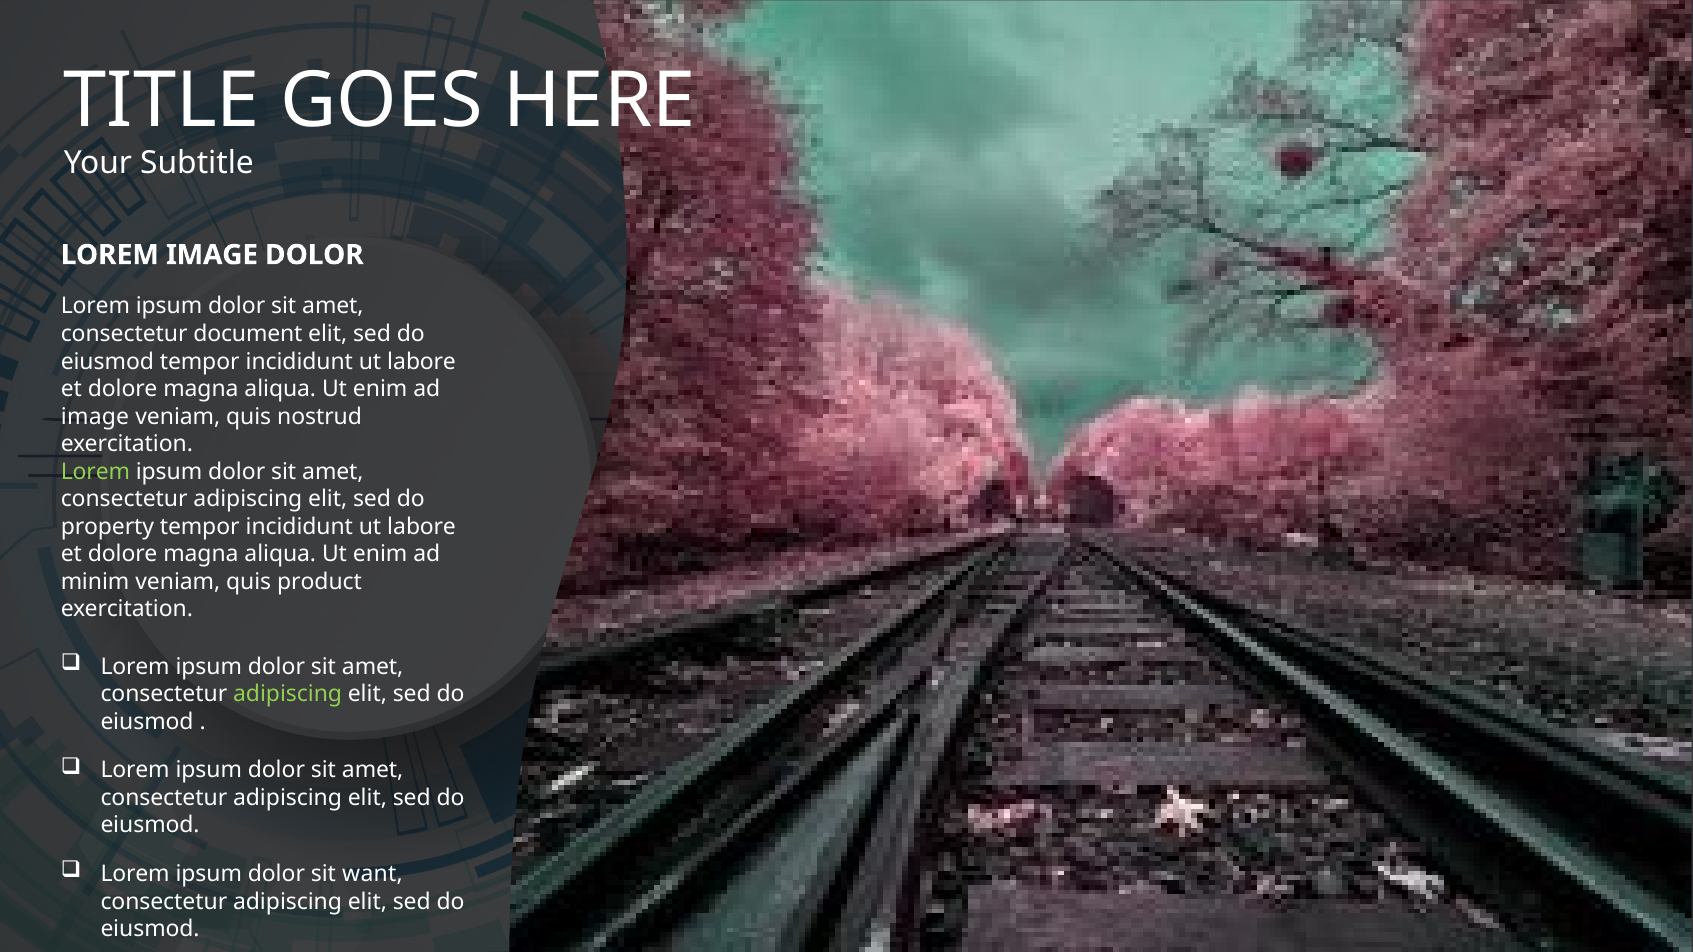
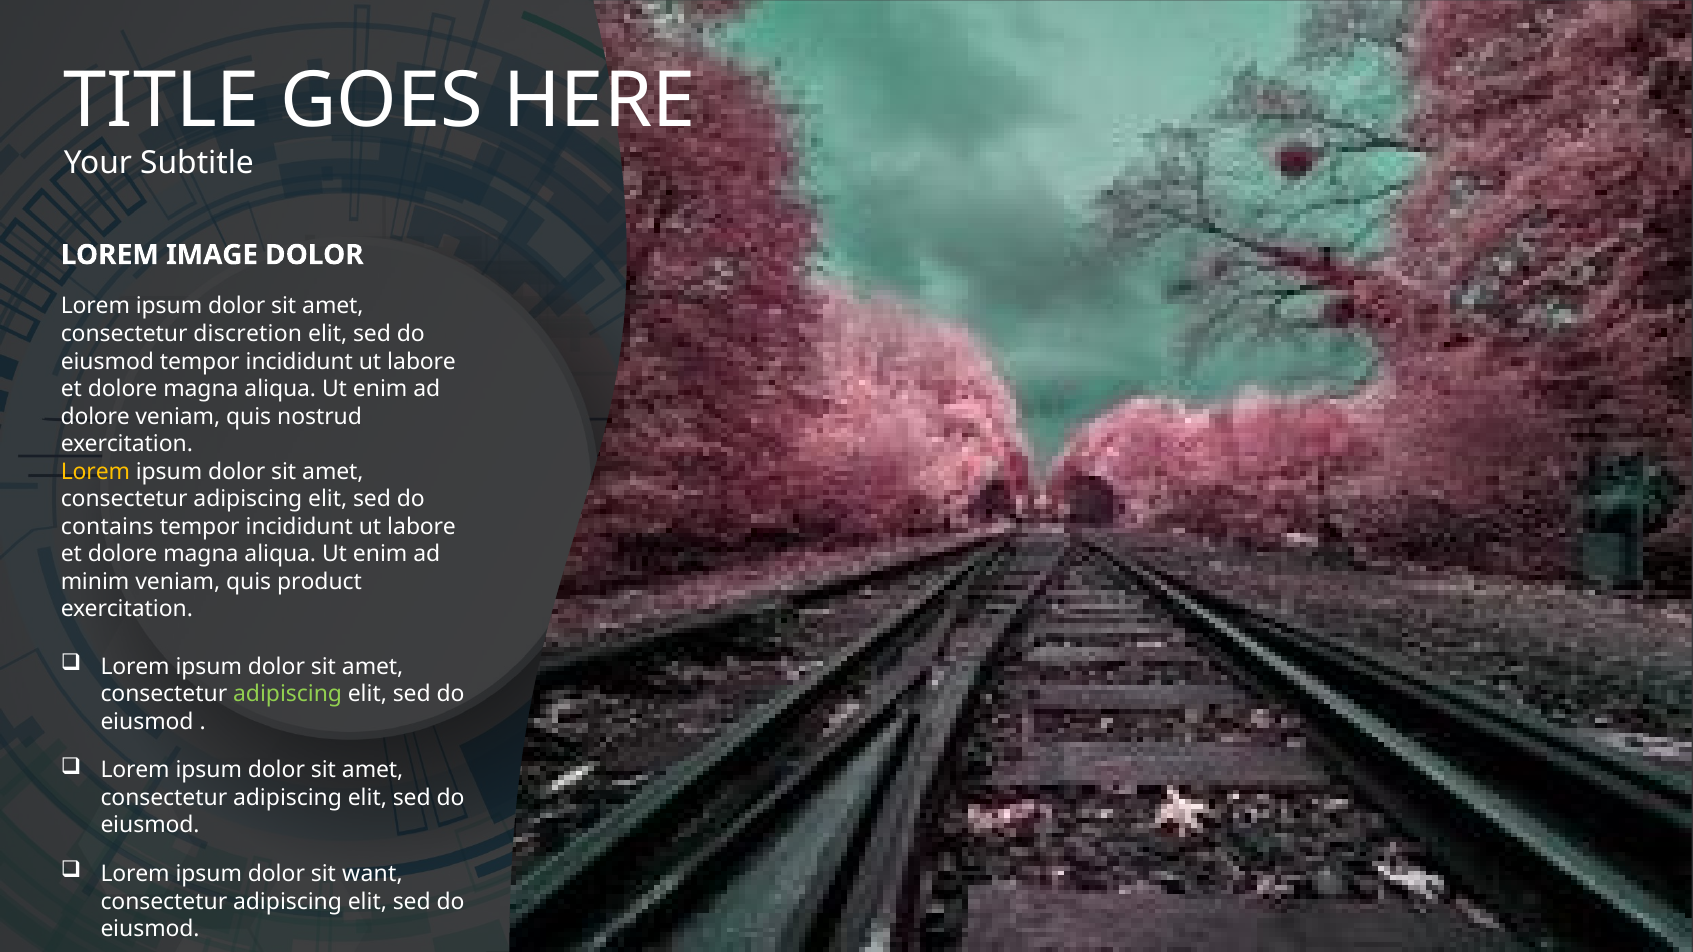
document: document -> discretion
image at (95, 417): image -> dolore
Lorem at (95, 472) colour: light green -> yellow
property: property -> contains
